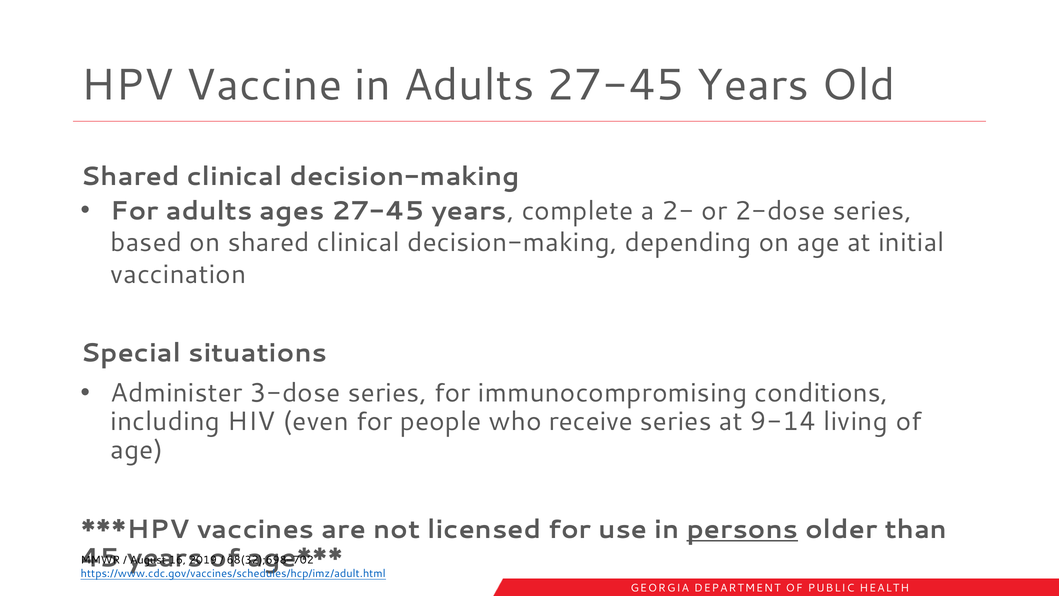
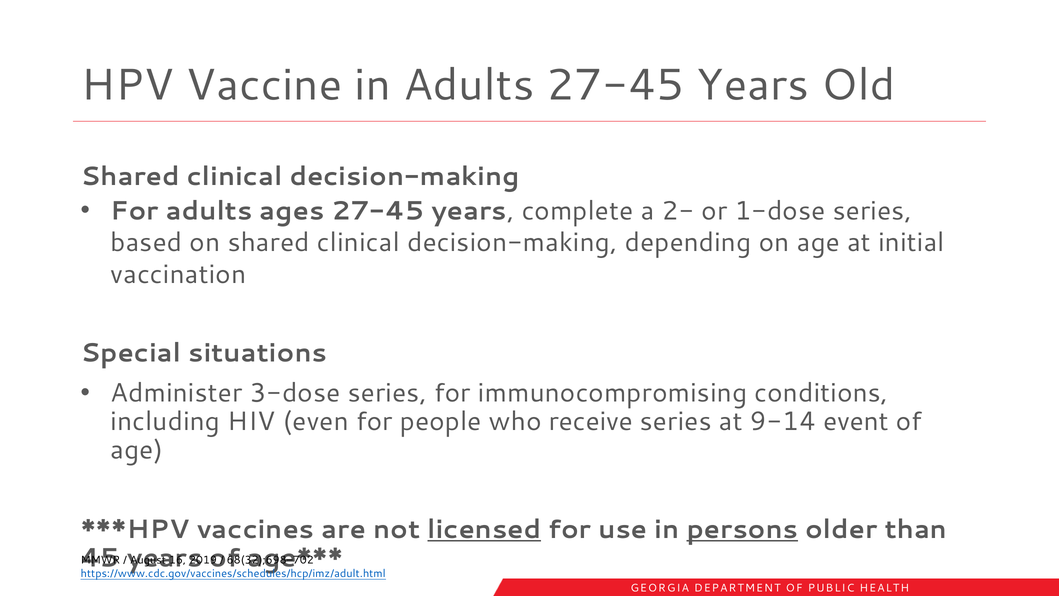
2-dose: 2-dose -> 1-dose
living: living -> event
licensed underline: none -> present
